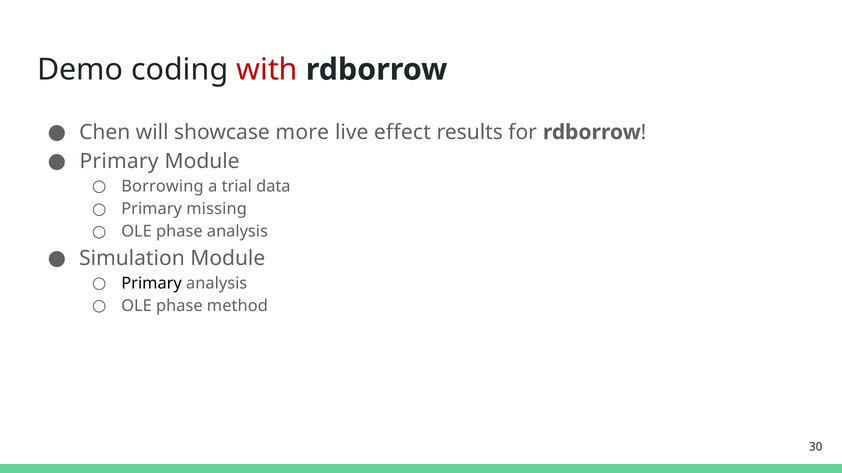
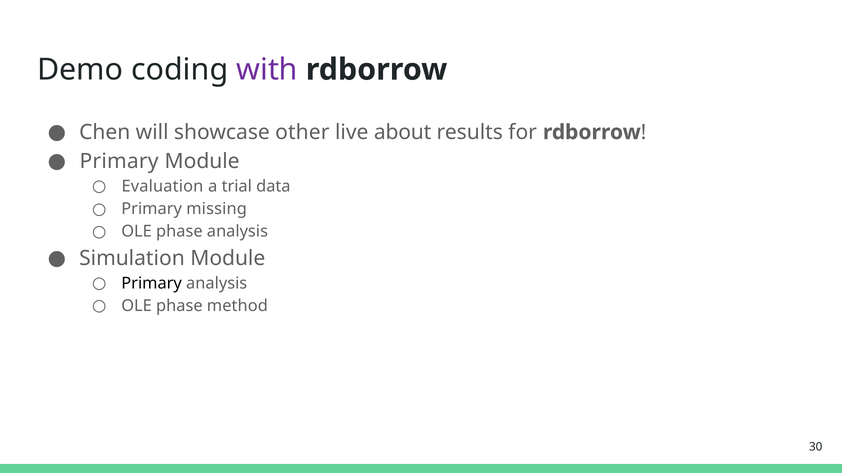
with colour: red -> purple
more: more -> other
effect: effect -> about
Borrowing: Borrowing -> Evaluation
